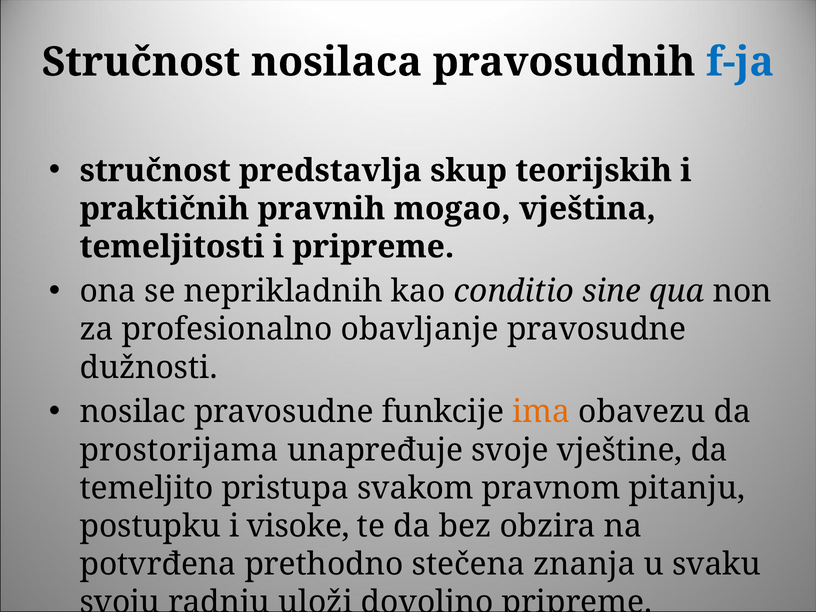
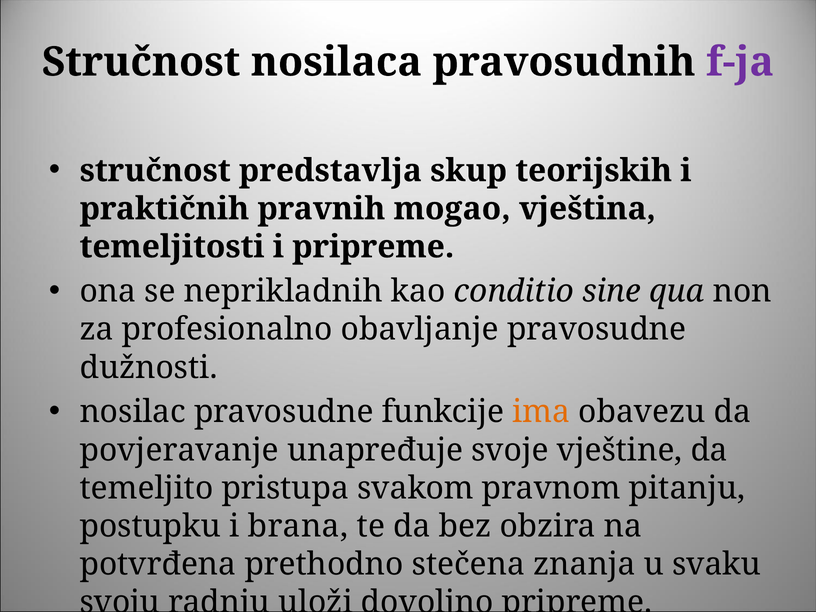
f-ja colour: blue -> purple
prostorijama: prostorijama -> povjeravanje
visoke: visoke -> brana
